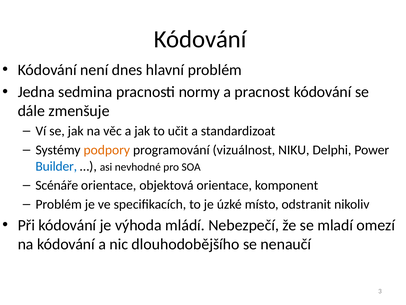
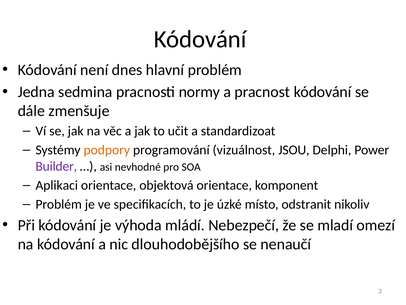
NIKU: NIKU -> JSOU
Builder colour: blue -> purple
Scénáře: Scénáře -> Aplikaci
